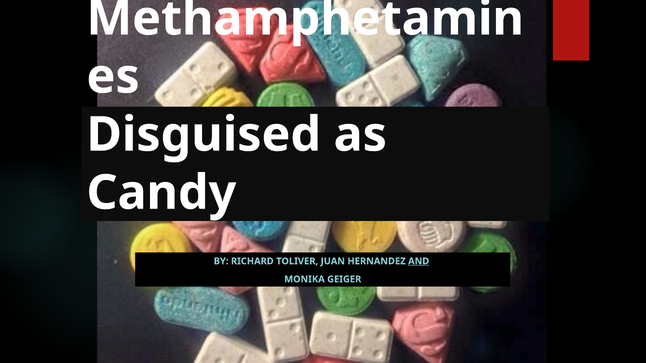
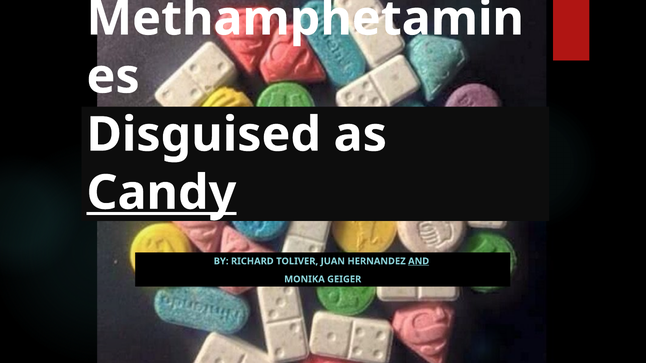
Candy underline: none -> present
